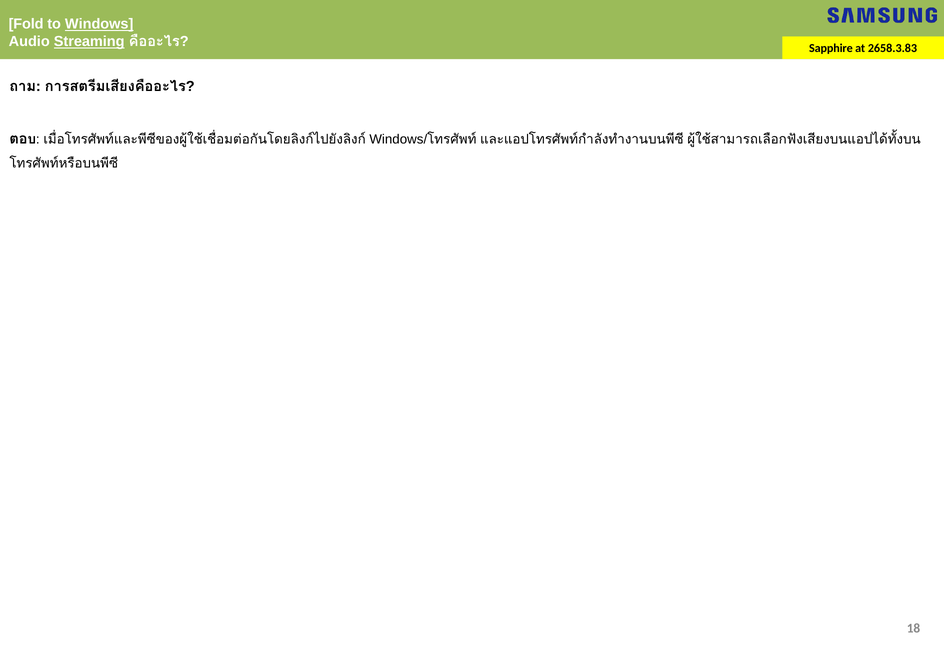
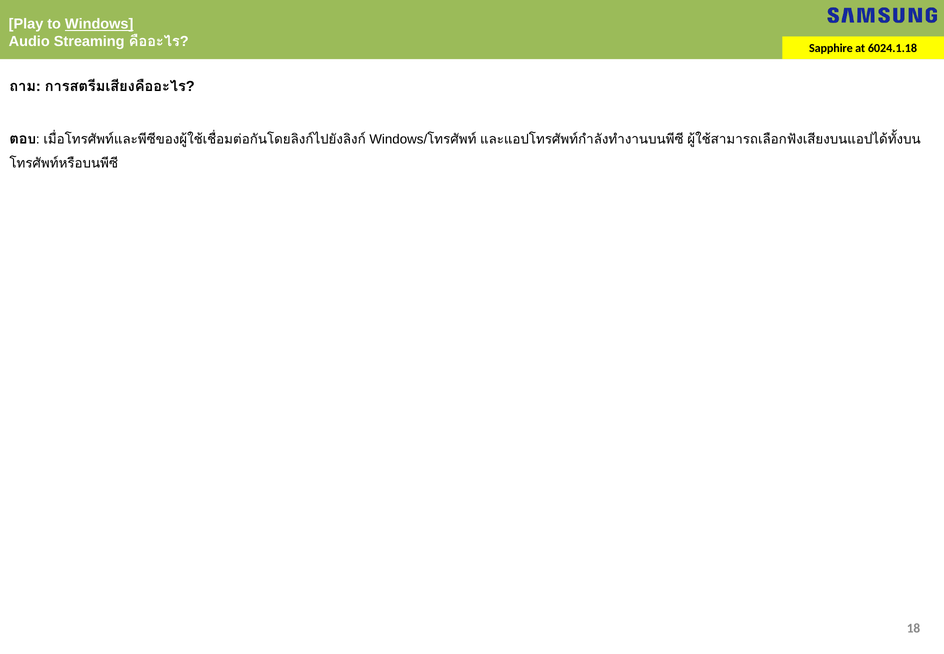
Fold: Fold -> Play
Streaming underline: present -> none
2658.3.83: 2658.3.83 -> 6024.1.18
